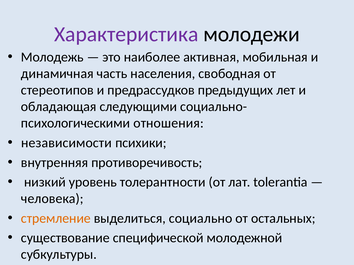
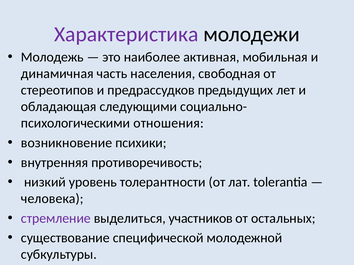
независимости: независимости -> возникновение
стремление colour: orange -> purple
социально: социально -> участников
